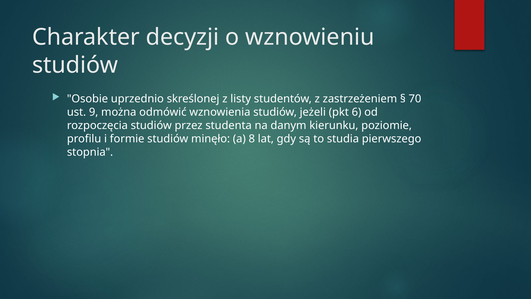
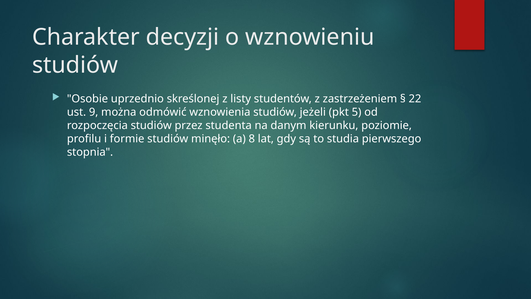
70: 70 -> 22
6: 6 -> 5
